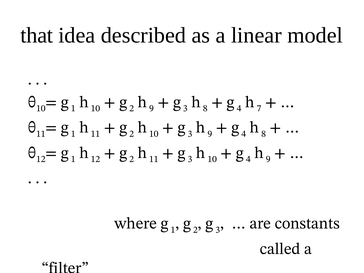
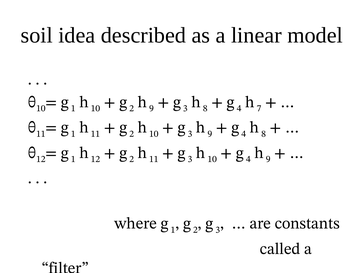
that: that -> soil
